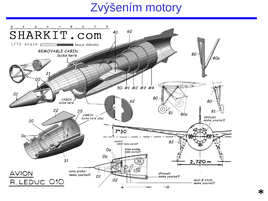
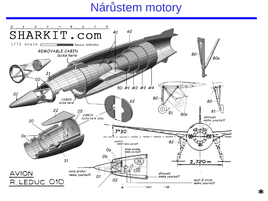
Zvýšením: Zvýšením -> Nárůstem
